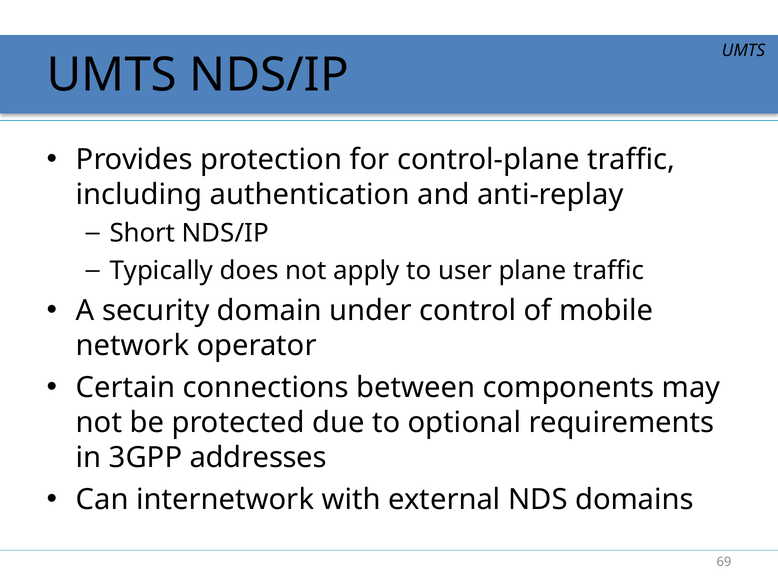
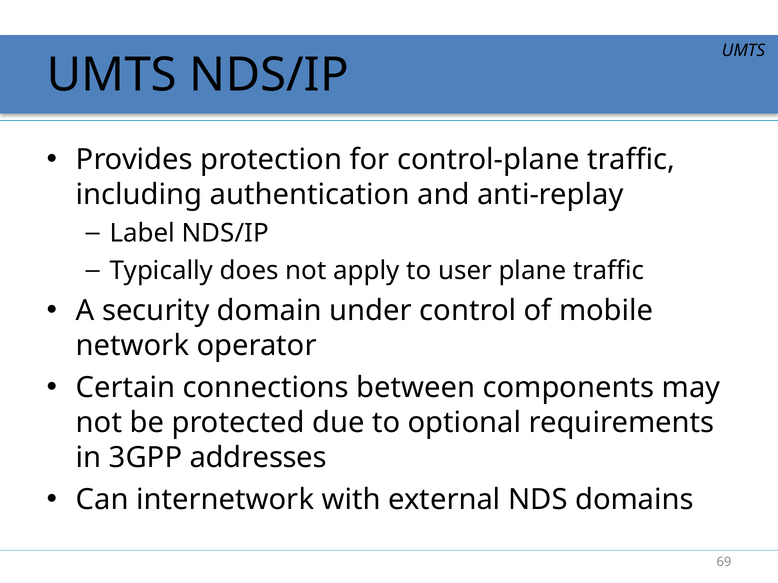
Short: Short -> Label
